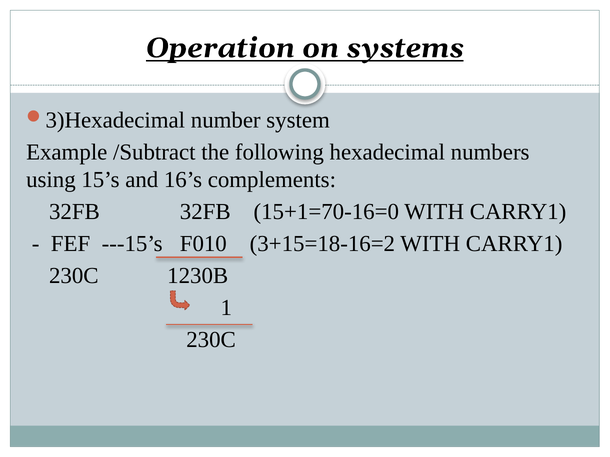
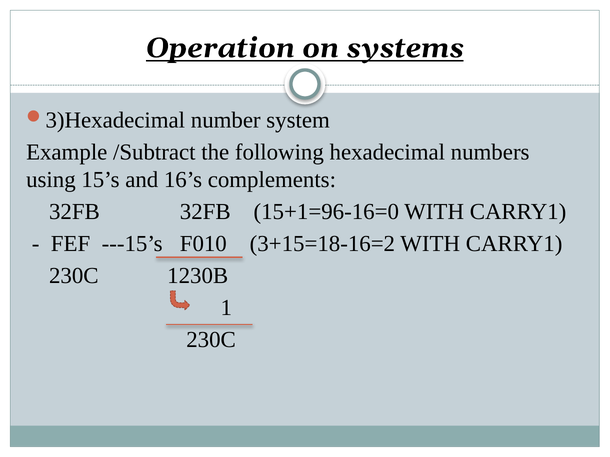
15+1=70-16=0: 15+1=70-16=0 -> 15+1=96-16=0
